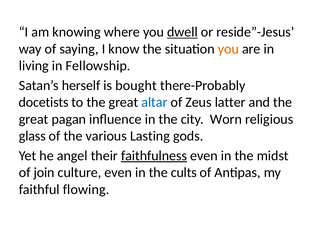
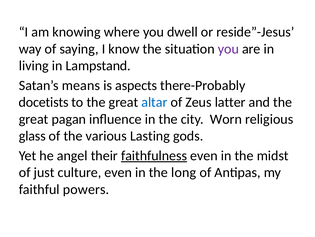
dwell underline: present -> none
you at (228, 49) colour: orange -> purple
Fellowship: Fellowship -> Lampstand
herself: herself -> means
bought: bought -> aspects
join: join -> just
cults: cults -> long
flowing: flowing -> powers
